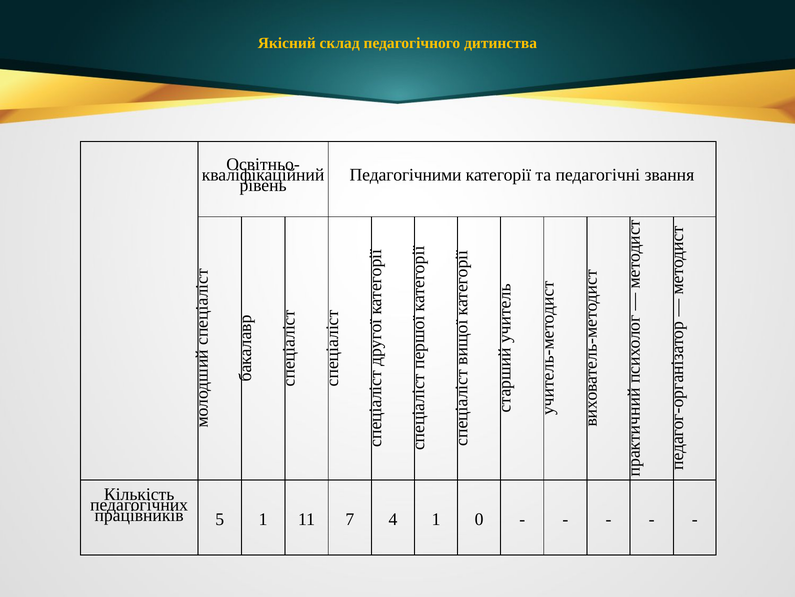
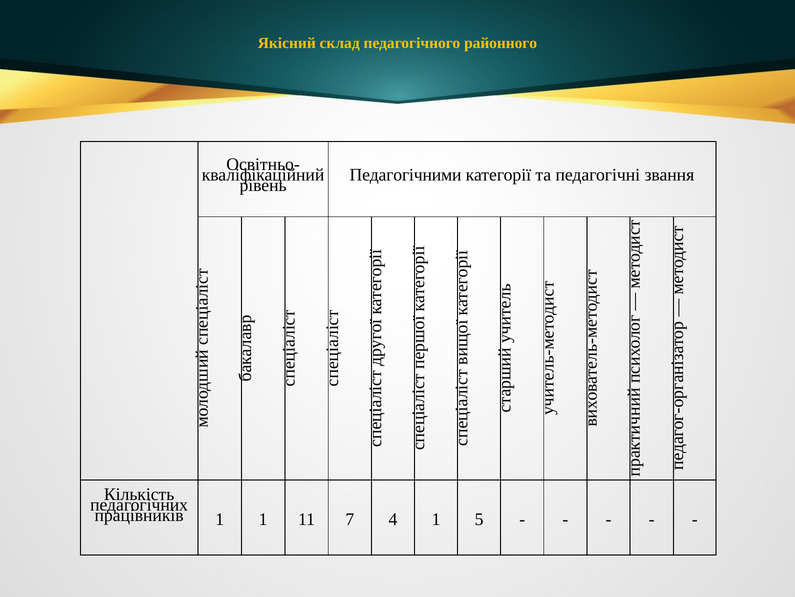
дитинства: дитинства -> районного
5 at (220, 519): 5 -> 1
0: 0 -> 5
